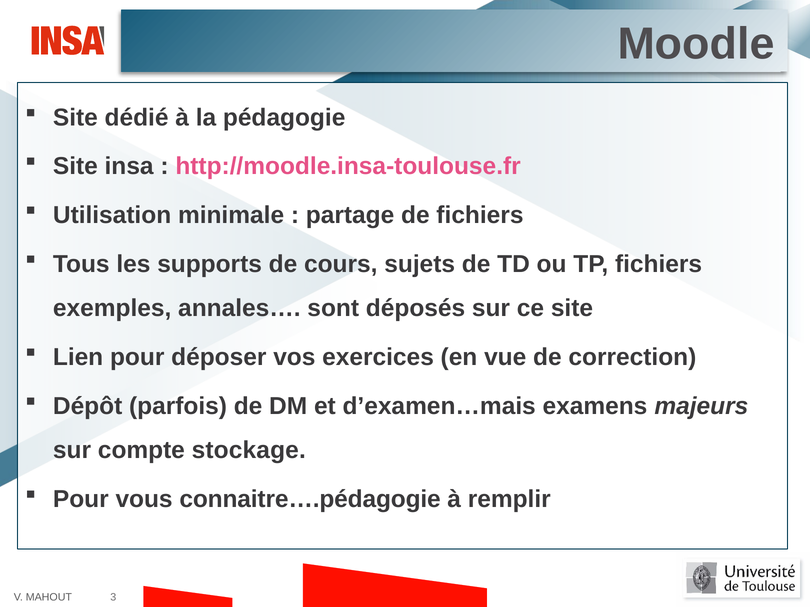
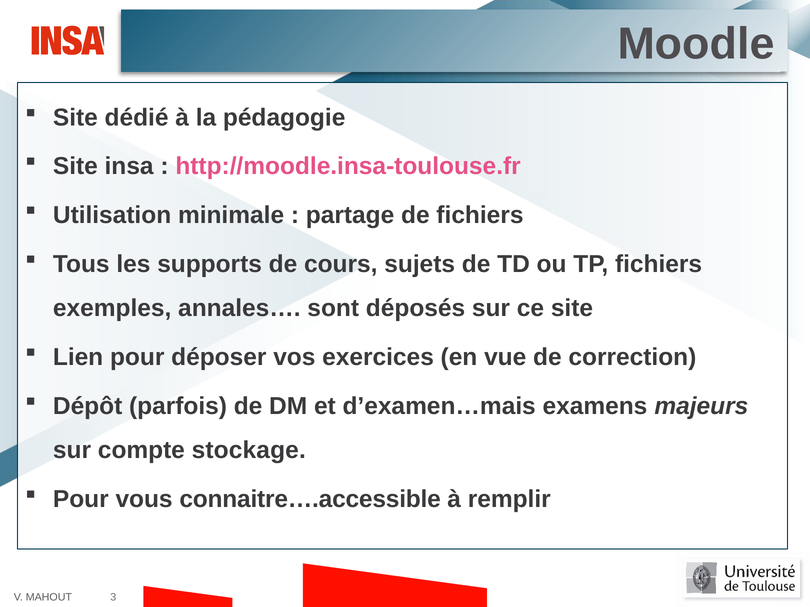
connaitre….pédagogie: connaitre….pédagogie -> connaitre….accessible
